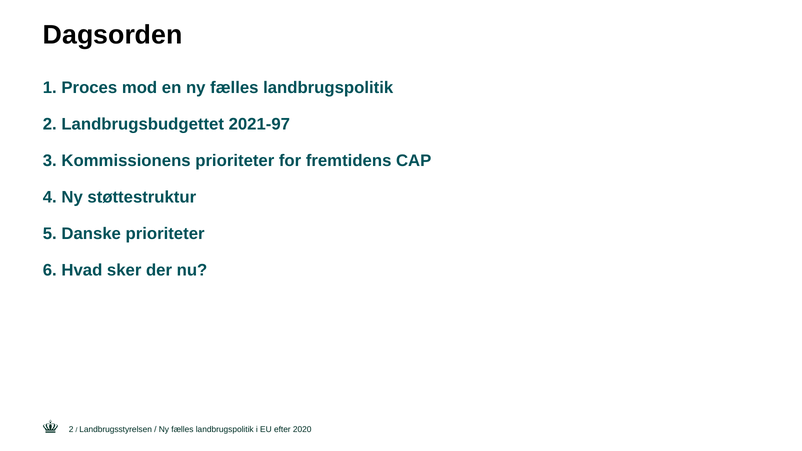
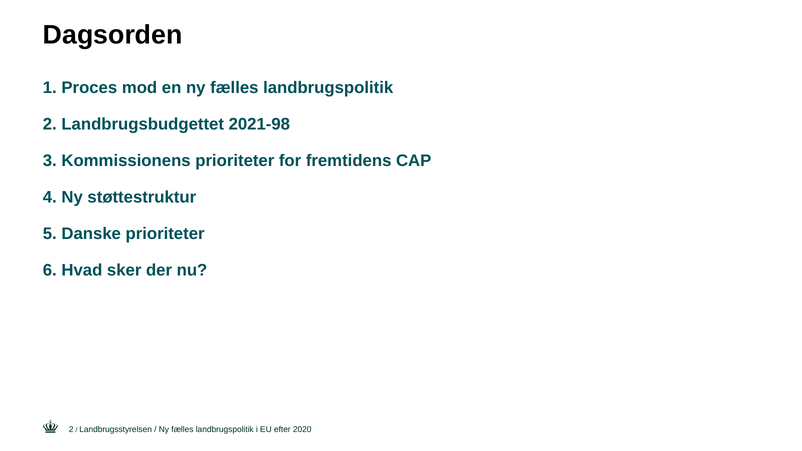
2021-97: 2021-97 -> 2021-98
